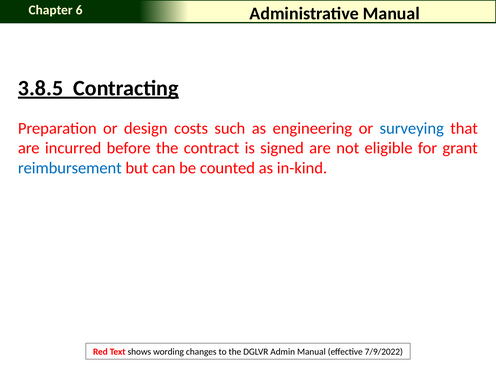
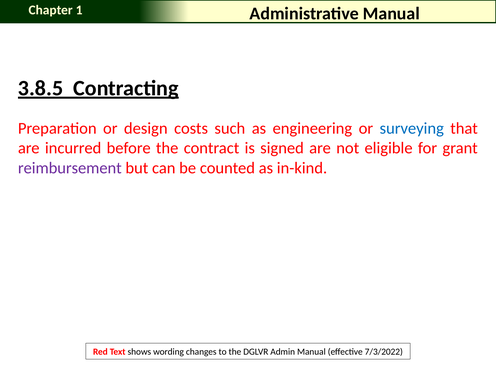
6: 6 -> 1
reimbursement colour: blue -> purple
7/9/2022: 7/9/2022 -> 7/3/2022
